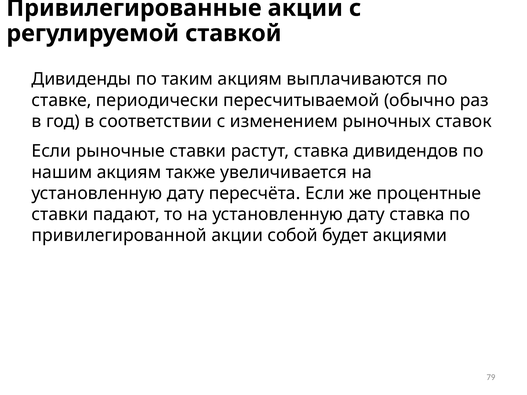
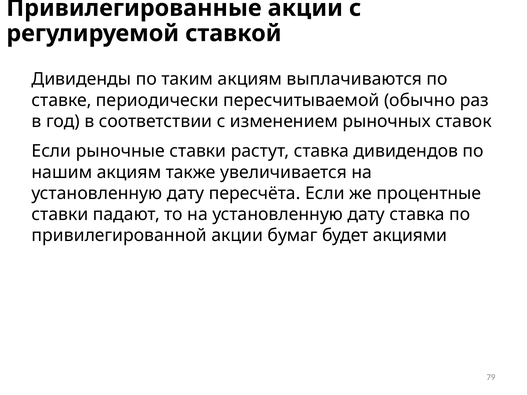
собой: собой -> бумаг
